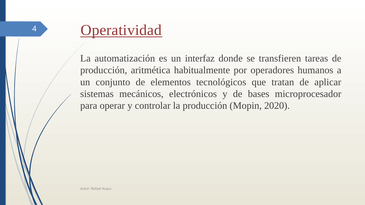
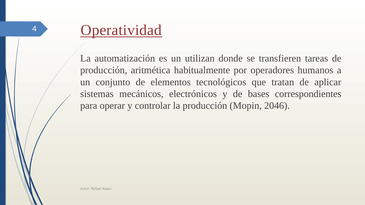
interfaz: interfaz -> utilizan
microprocesador: microprocesador -> correspondientes
2020: 2020 -> 2046
